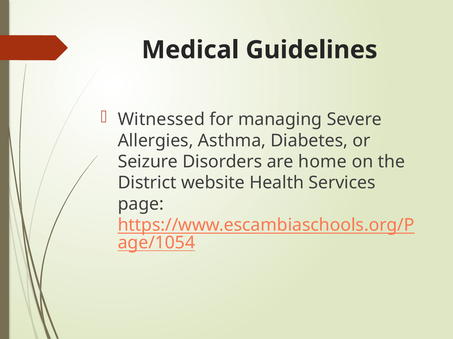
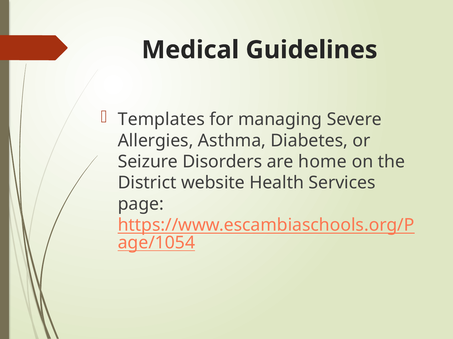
Witnessed: Witnessed -> Templates
